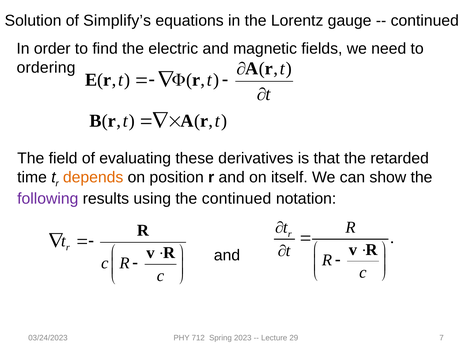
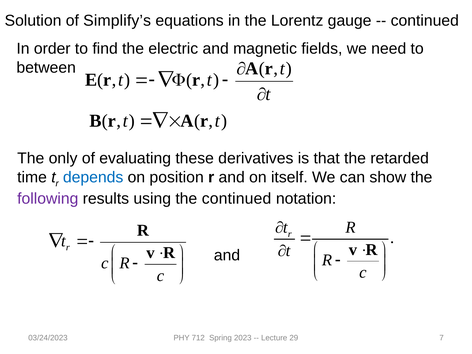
ordering: ordering -> between
field: field -> only
depends colour: orange -> blue
